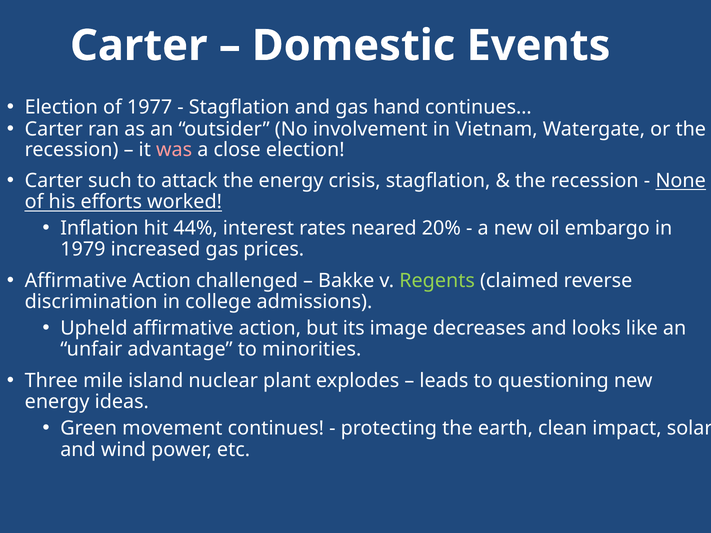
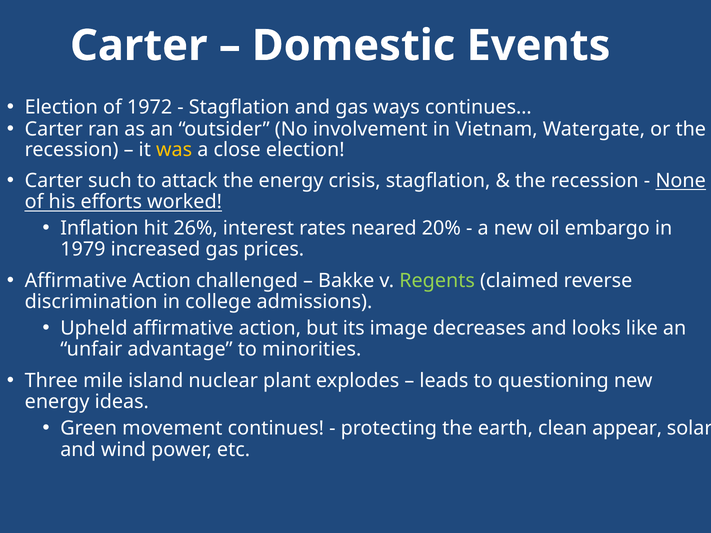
1977: 1977 -> 1972
hand: hand -> ways
was colour: pink -> yellow
44%: 44% -> 26%
impact: impact -> appear
